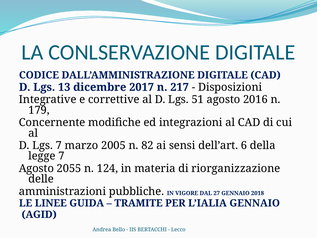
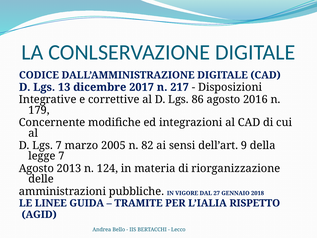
51: 51 -> 86
6: 6 -> 9
2055: 2055 -> 2013
L’IALIA GENNAIO: GENNAIO -> RISPETTO
